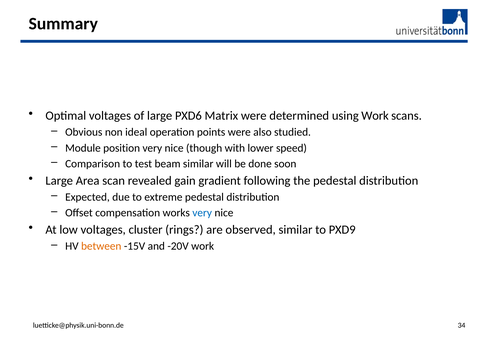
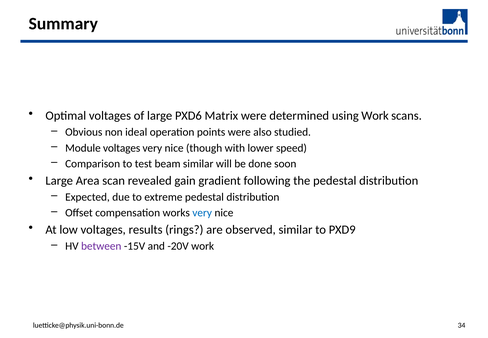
Module position: position -> voltages
cluster: cluster -> results
between colour: orange -> purple
